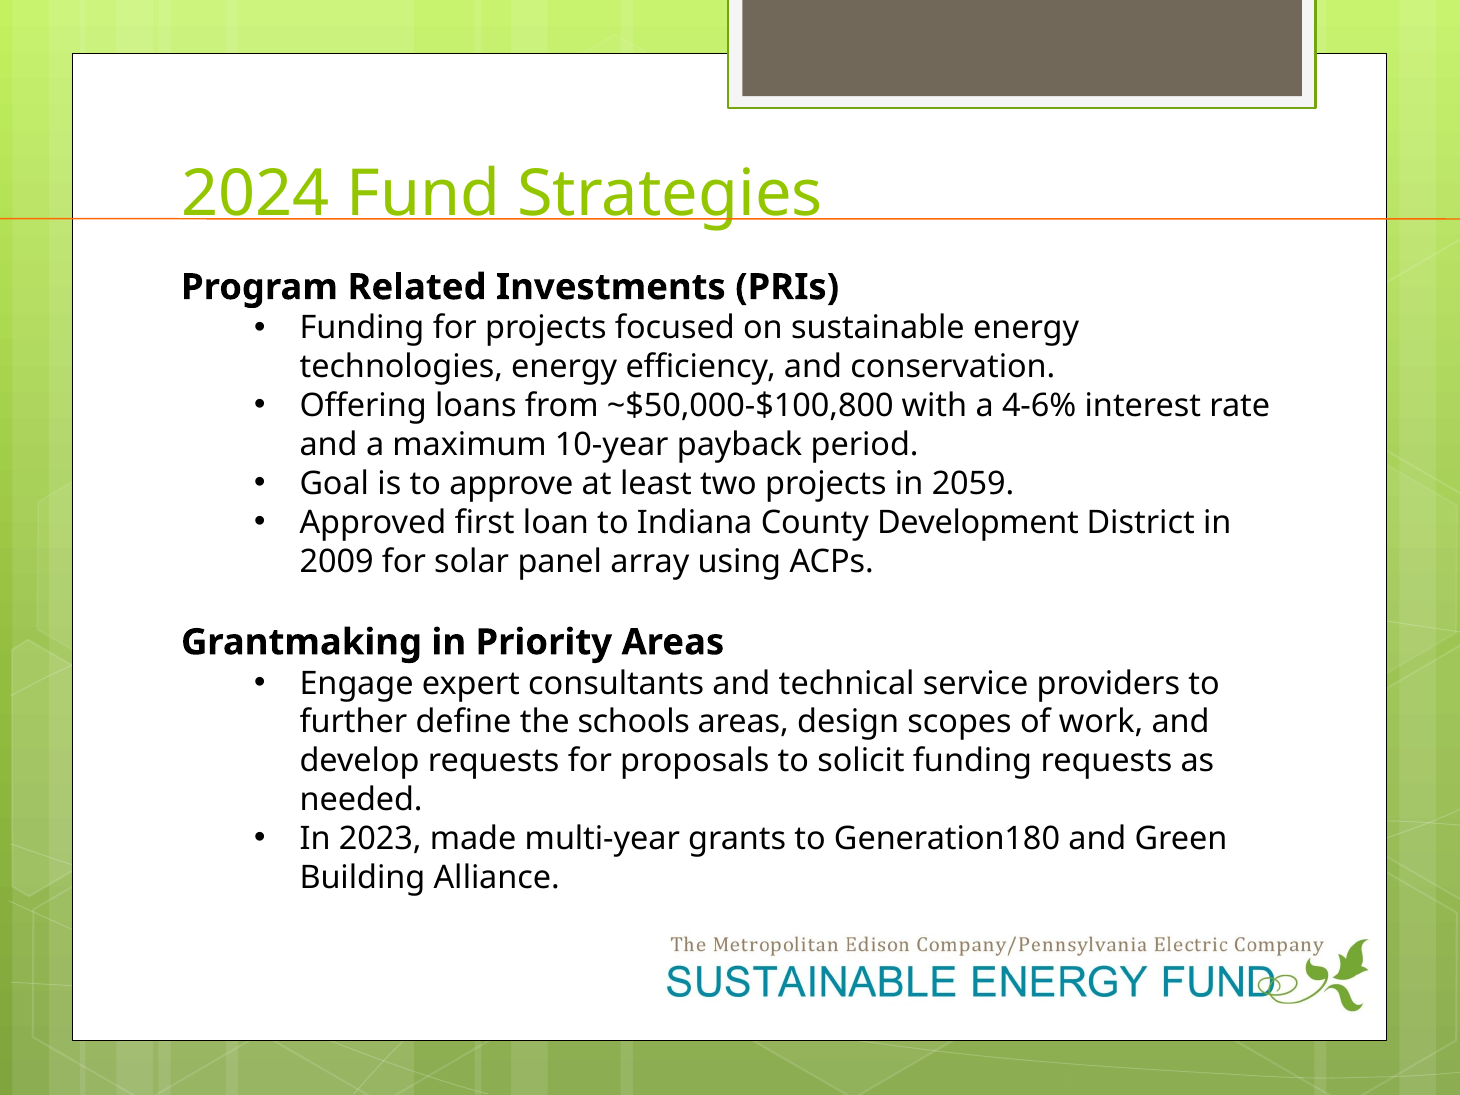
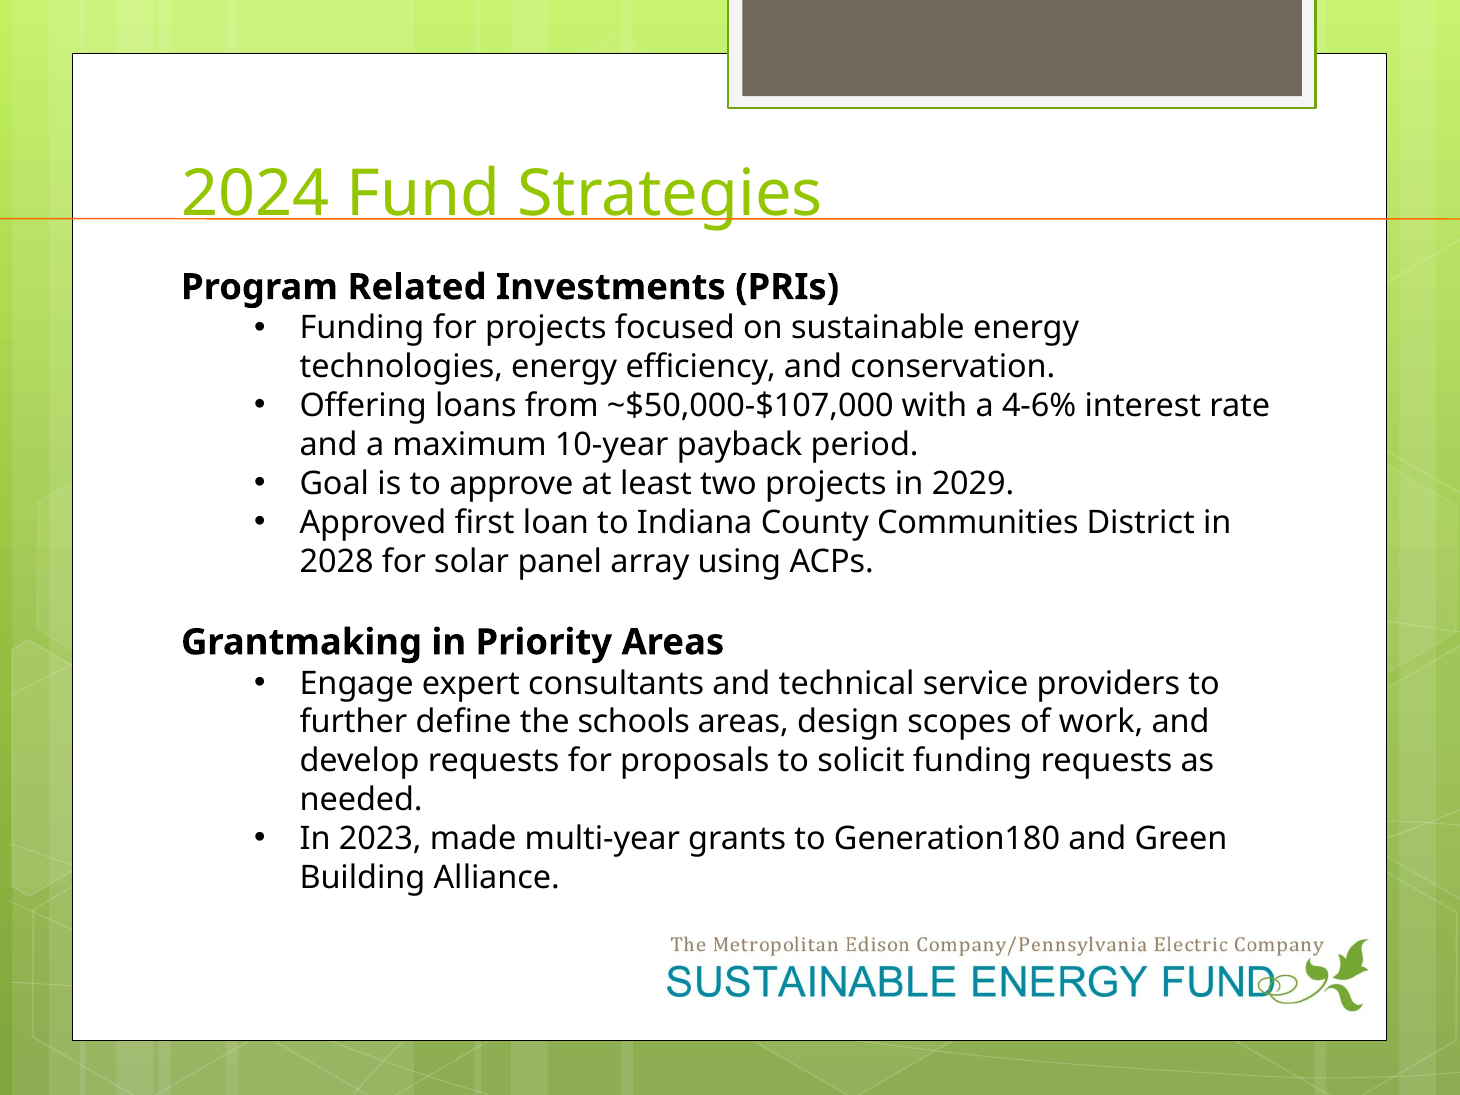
~$50,000-$100,800: ~$50,000-$100,800 -> ~$50,000-$107,000
2059: 2059 -> 2029
Development: Development -> Communities
2009: 2009 -> 2028
